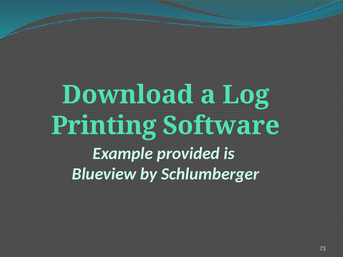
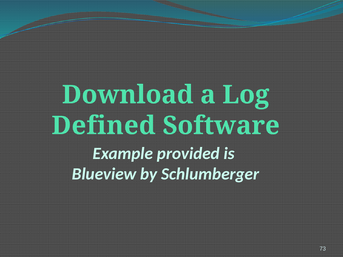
Printing: Printing -> Defined
